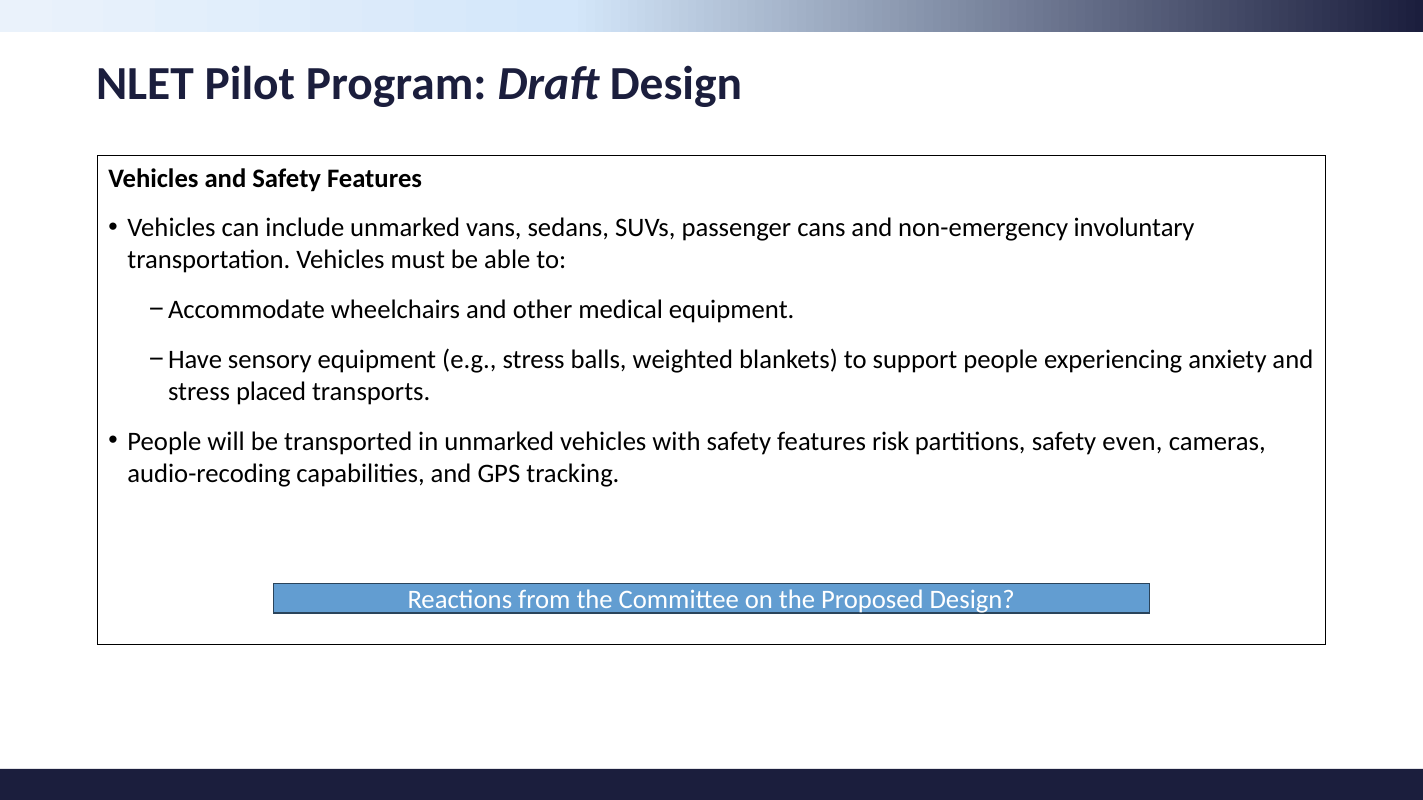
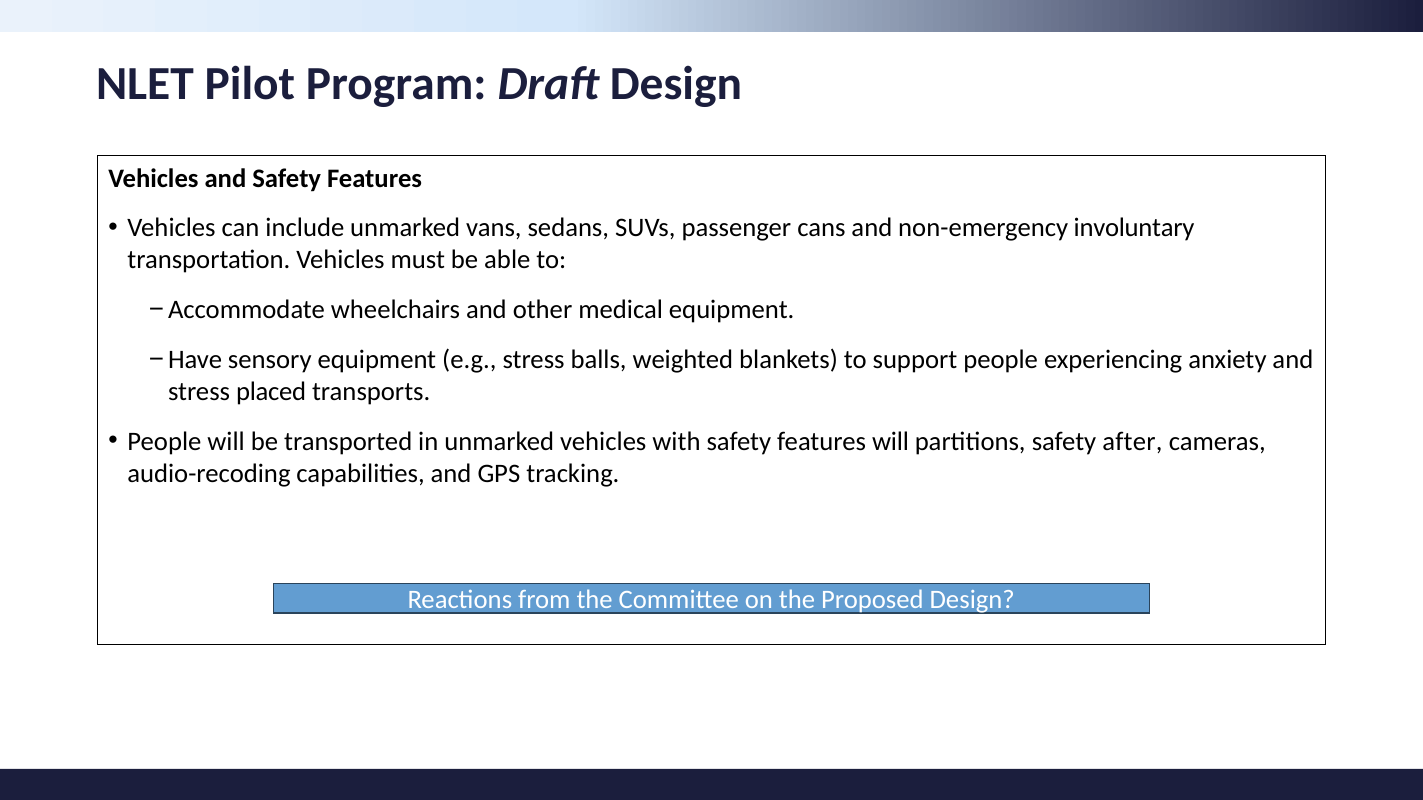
features risk: risk -> will
even: even -> after
